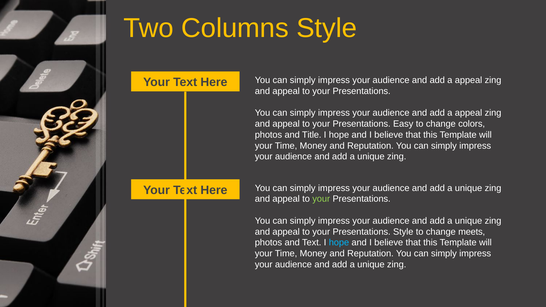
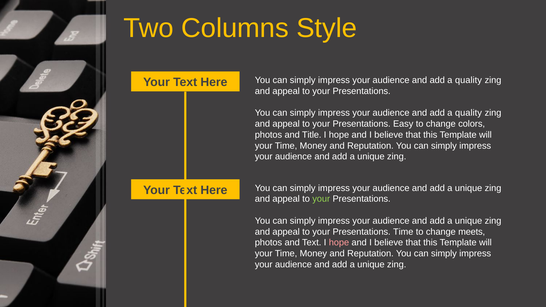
appeal at (469, 80): appeal -> quality
appeal at (469, 113): appeal -> quality
Presentations Style: Style -> Time
hope at (339, 243) colour: light blue -> pink
